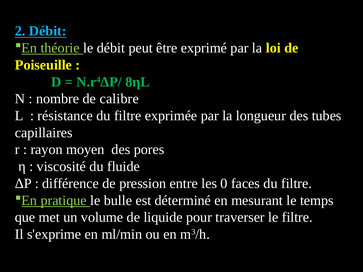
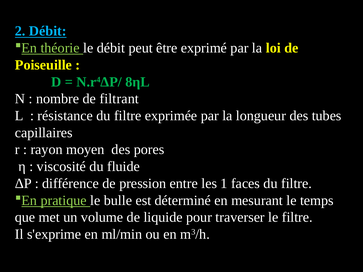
calibre: calibre -> filtrant
0: 0 -> 1
